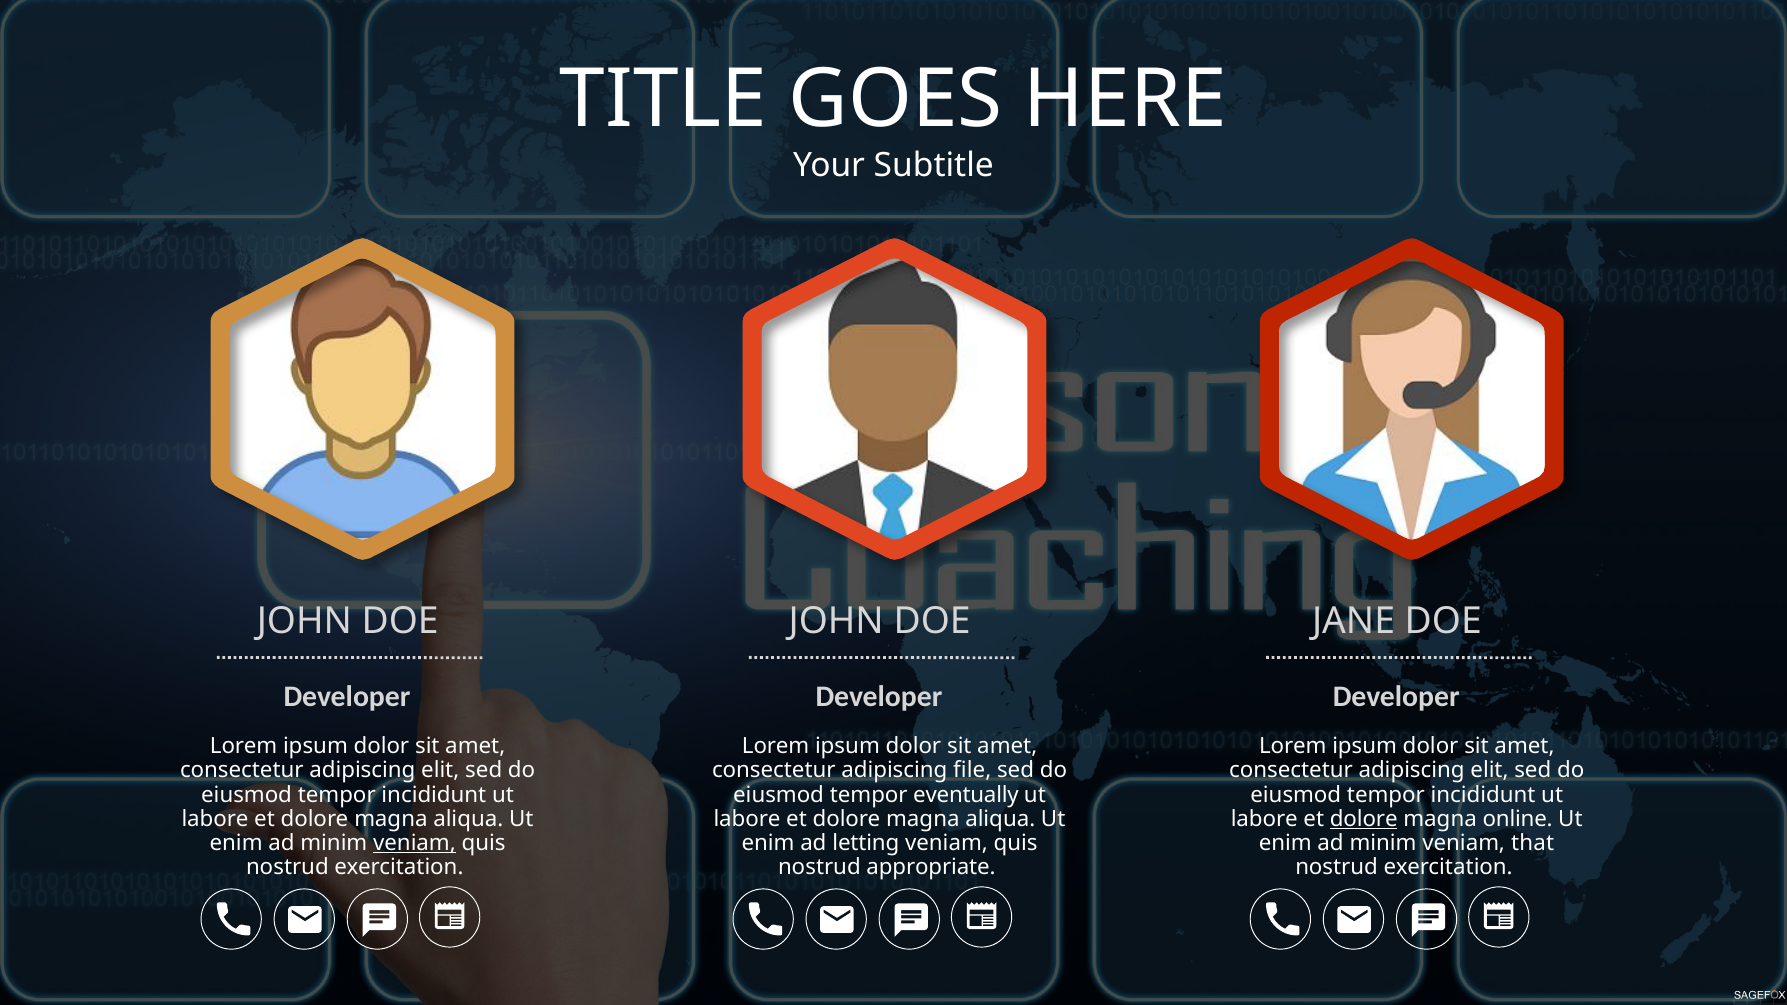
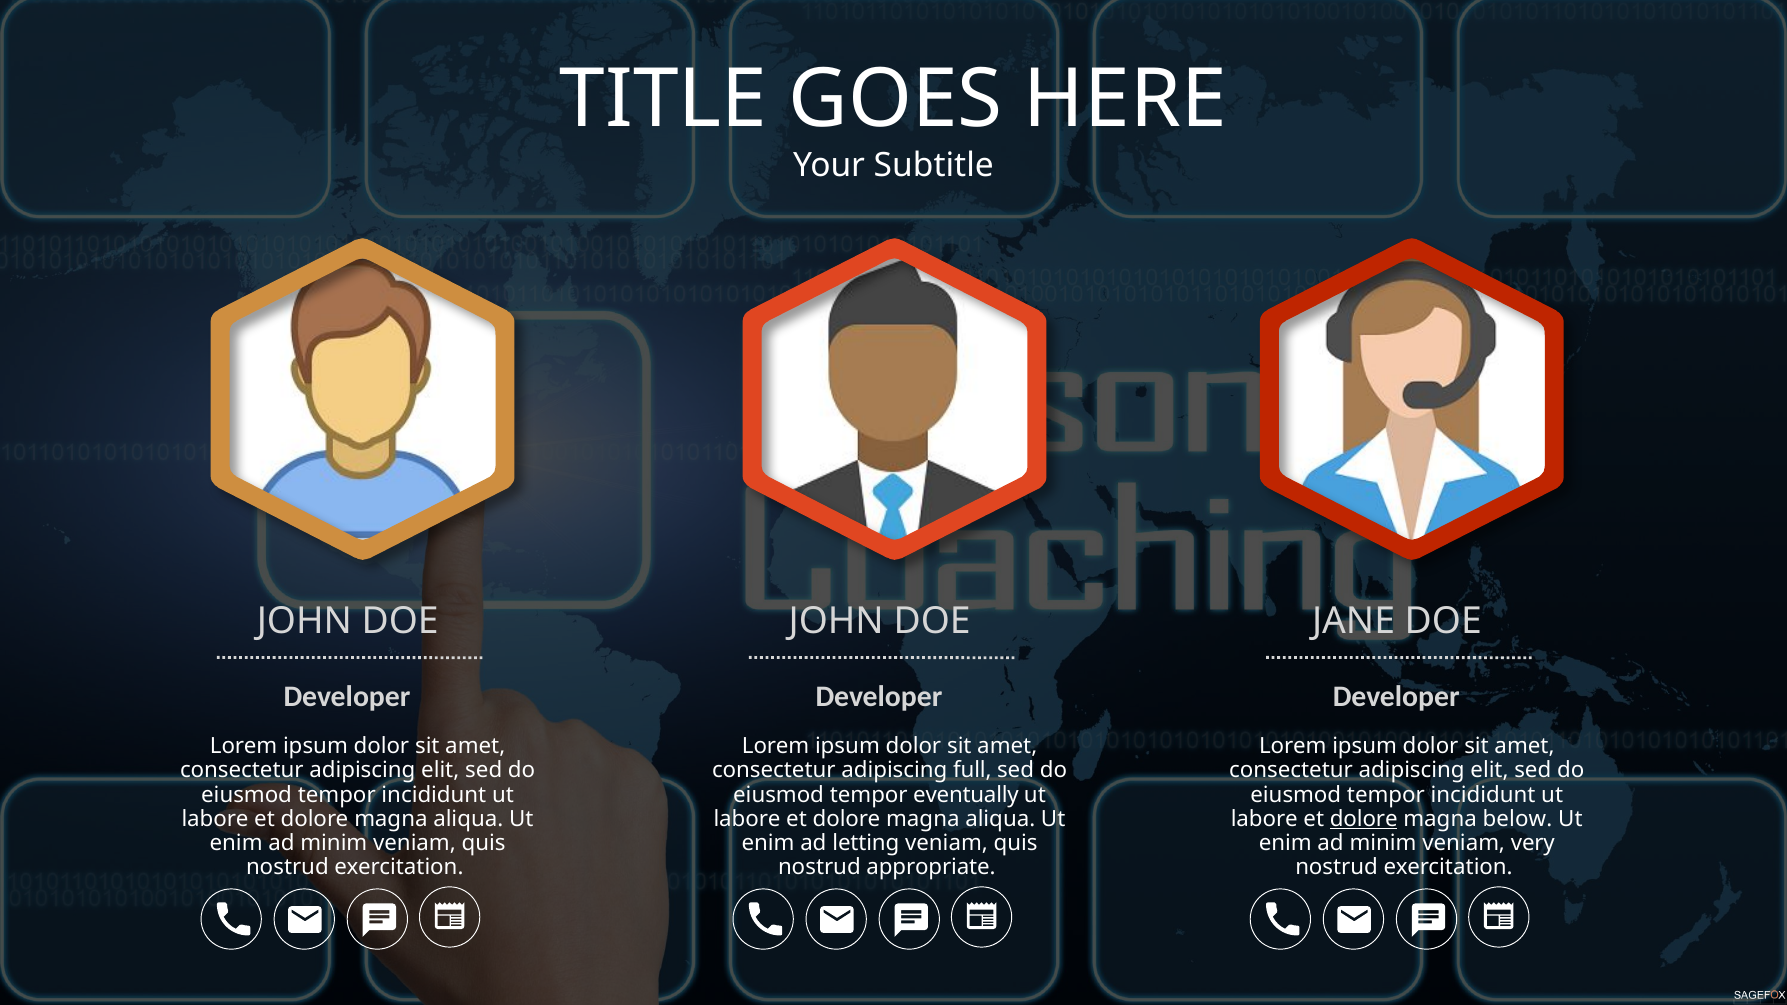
file: file -> full
online: online -> below
veniam at (414, 843) underline: present -> none
that: that -> very
